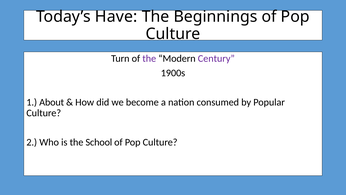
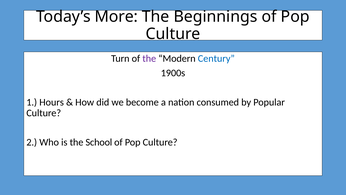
Have: Have -> More
Century colour: purple -> blue
About: About -> Hours
